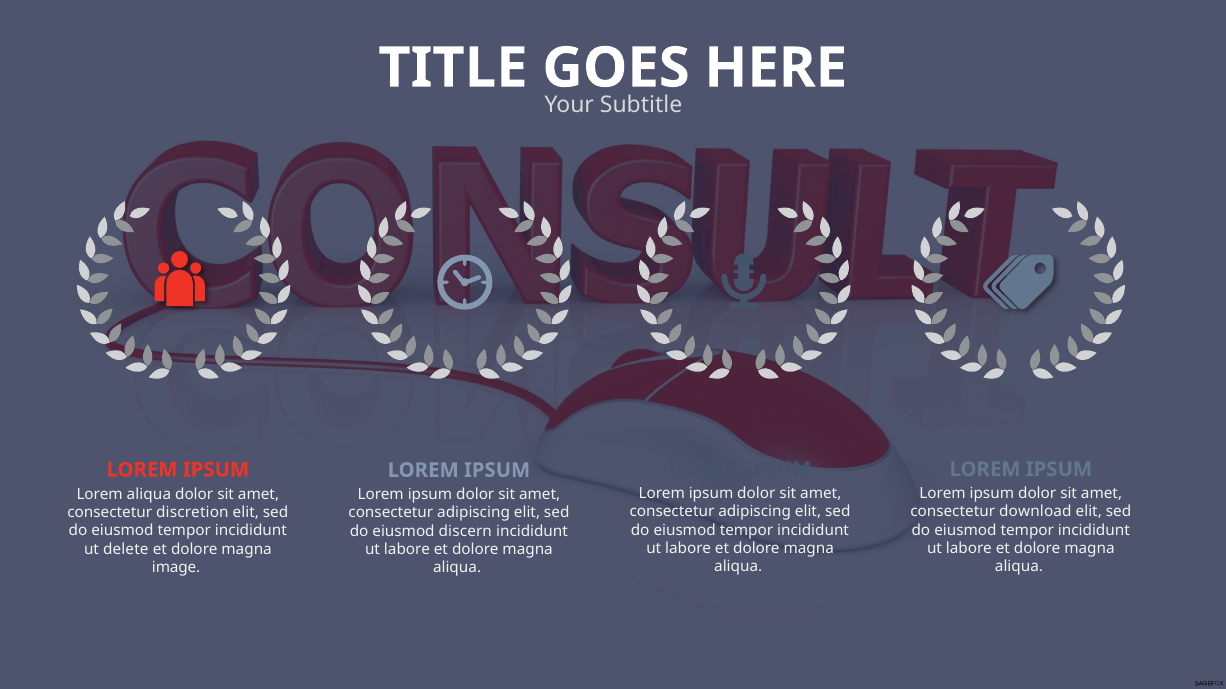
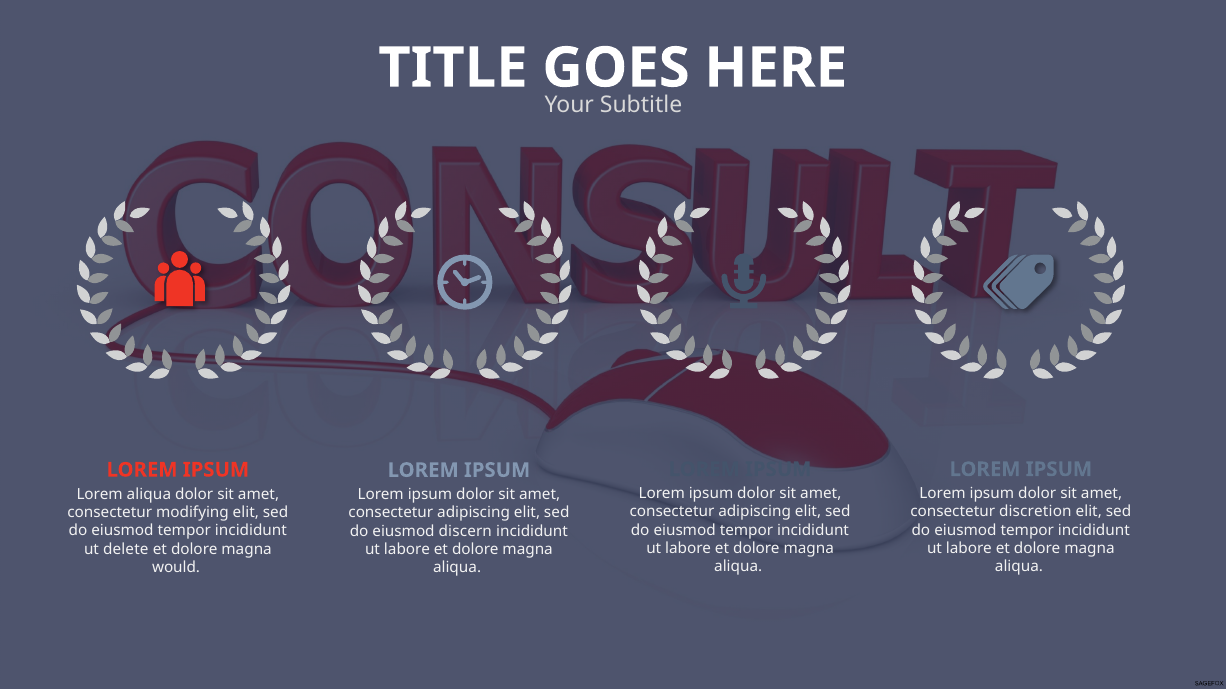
download: download -> discretion
discretion: discretion -> modifying
image: image -> would
